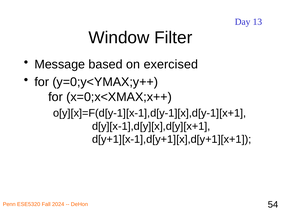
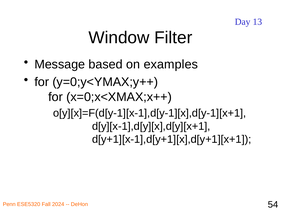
exercised: exercised -> examples
